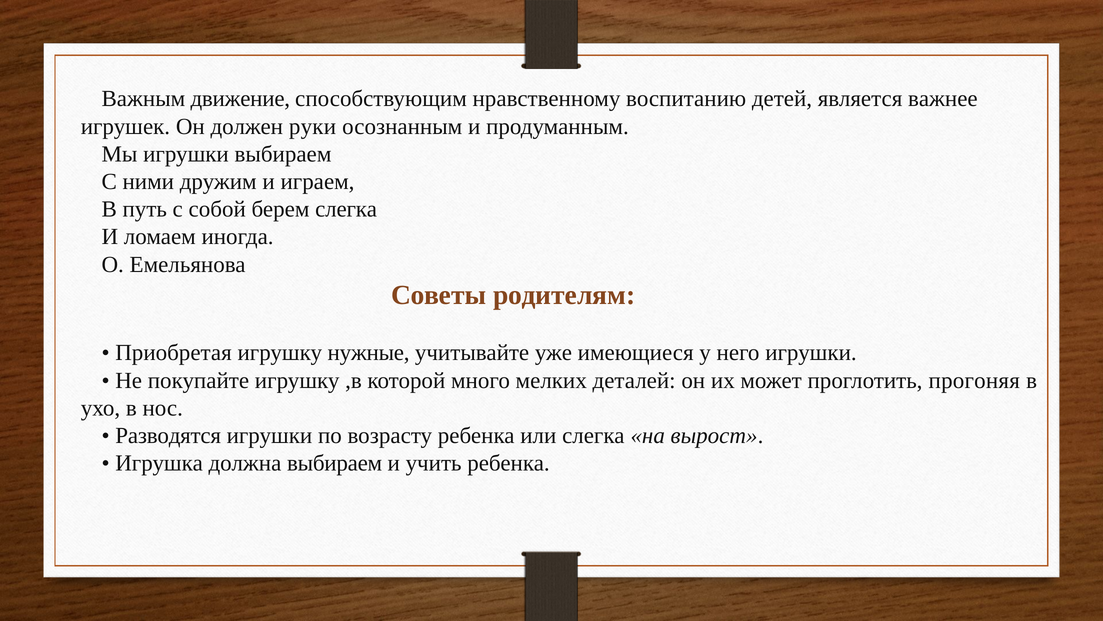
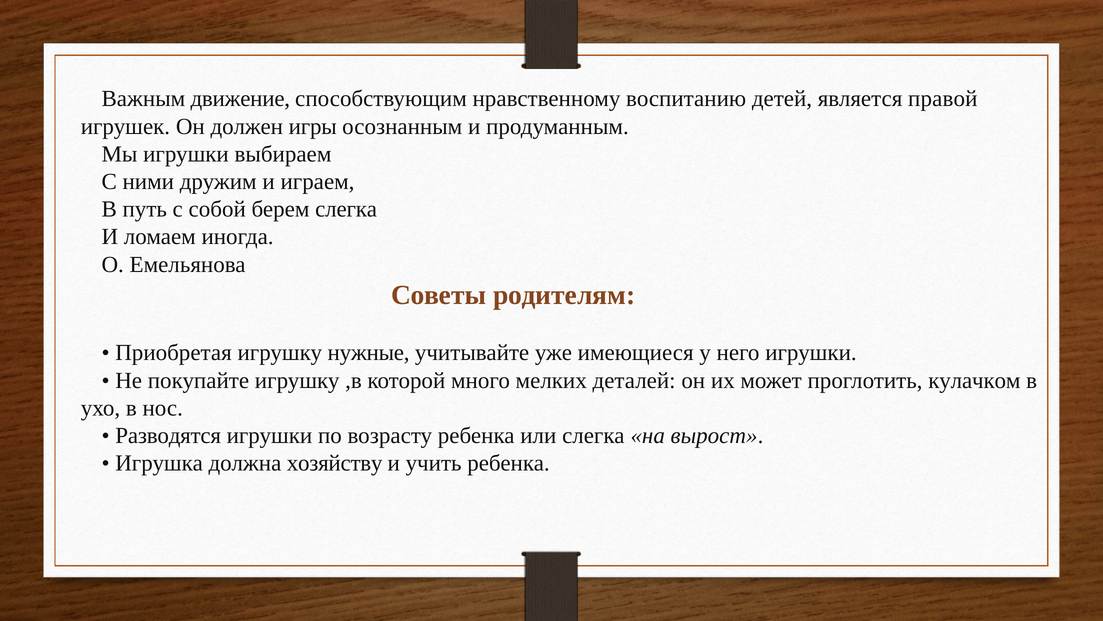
важнее: важнее -> правой
руки: руки -> игры
прогоняя: прогоняя -> кулачком
должна выбираем: выбираем -> хозяйству
